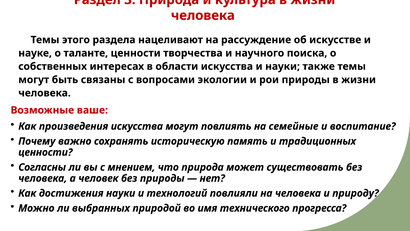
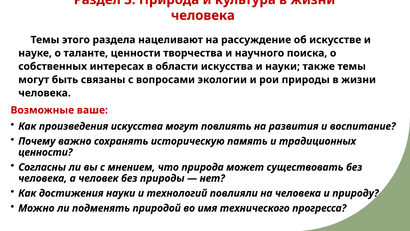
семейные: семейные -> развития
выбранных: выбранных -> подменять
